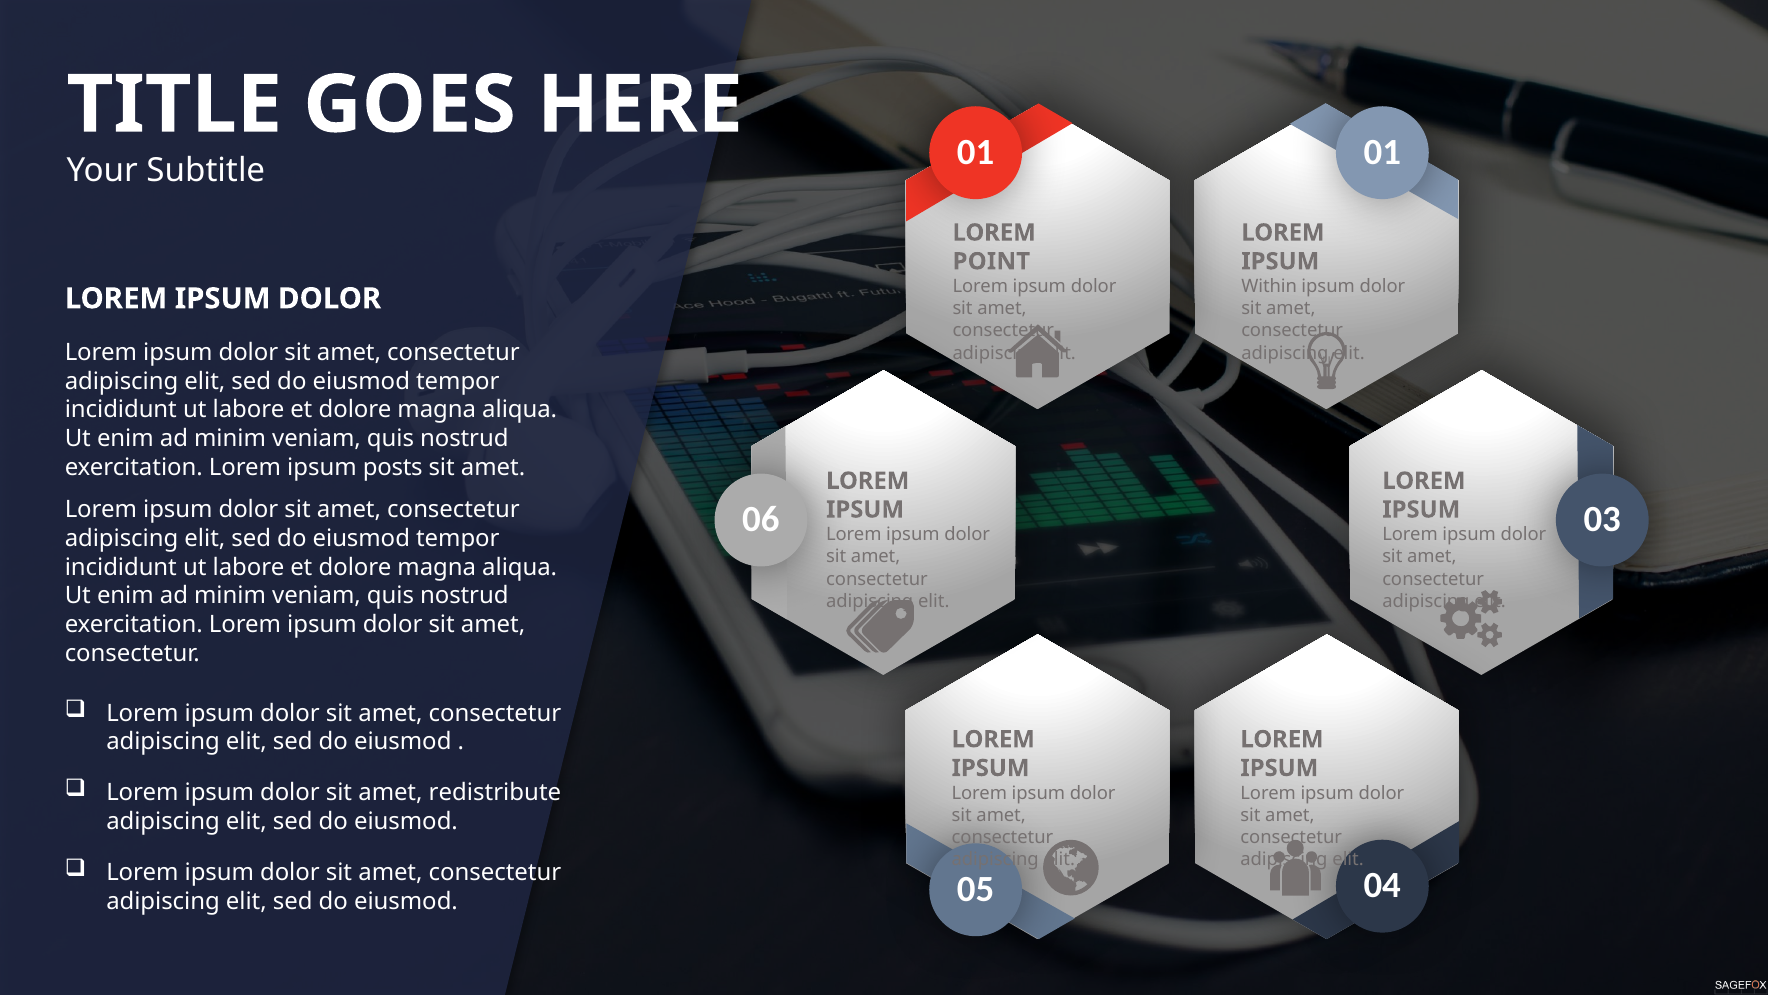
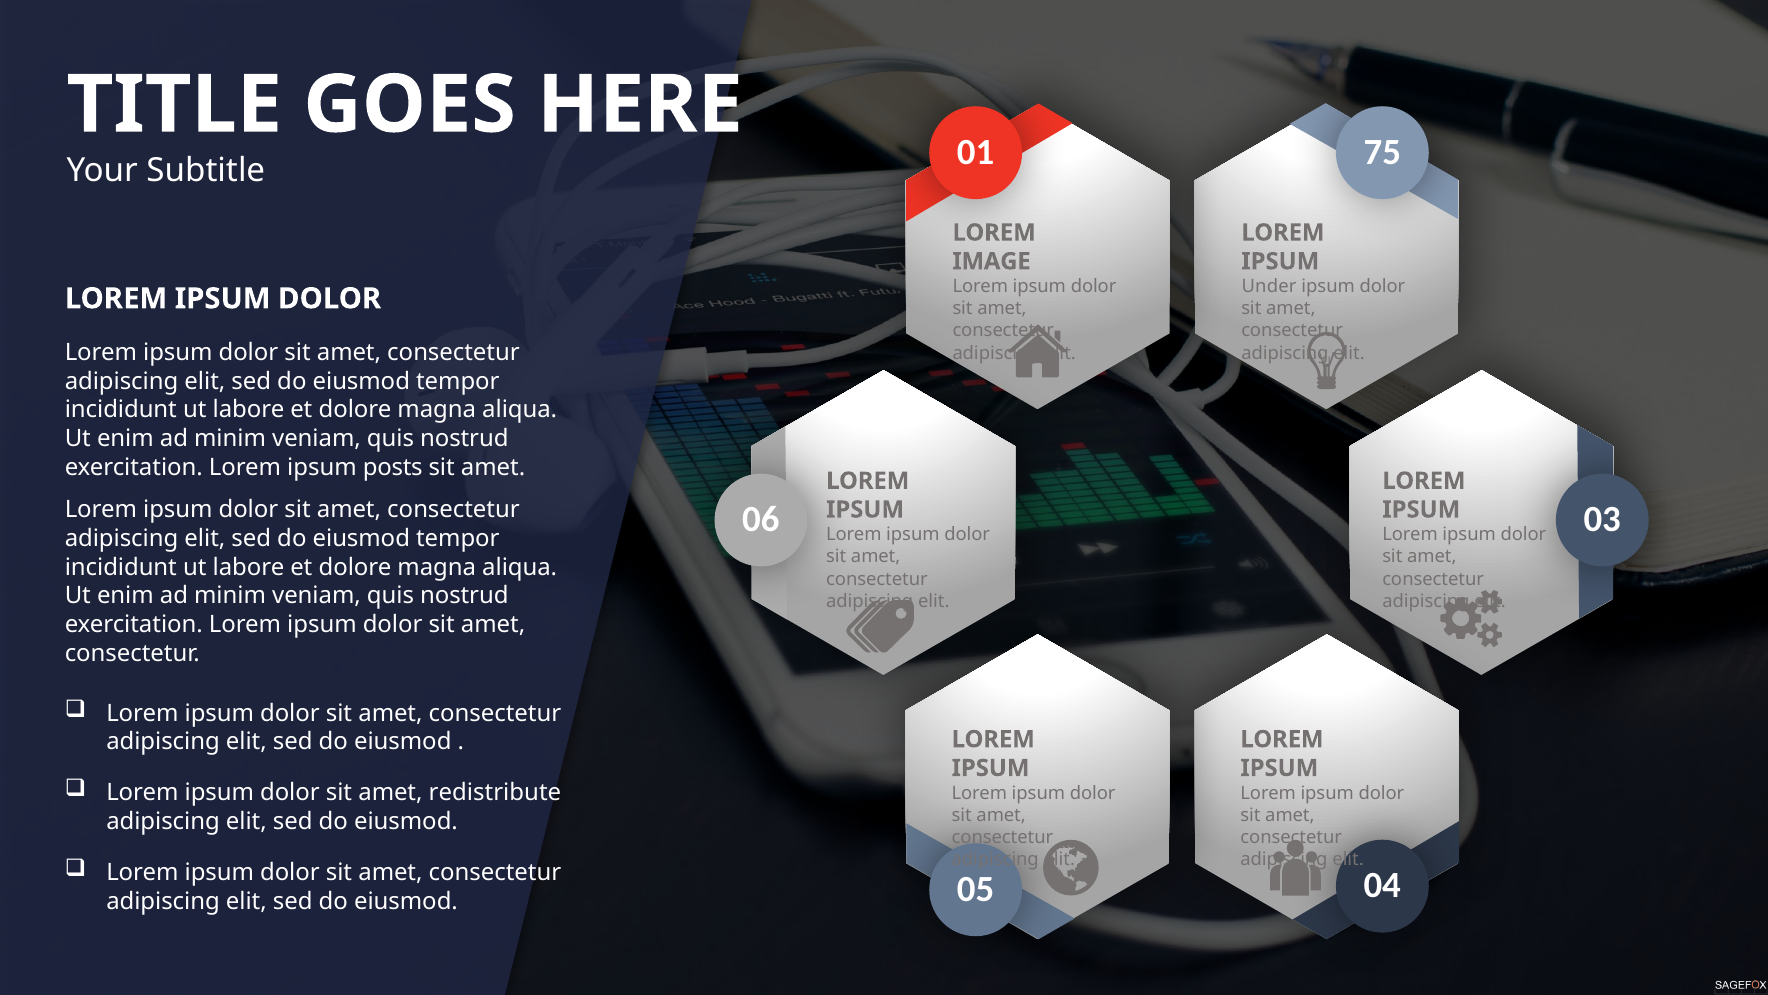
01 01: 01 -> 75
POINT: POINT -> IMAGE
Within: Within -> Under
